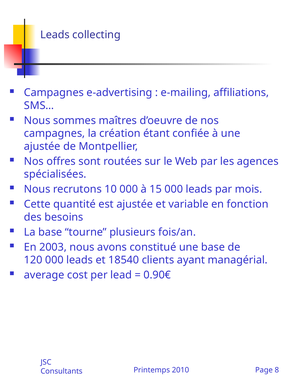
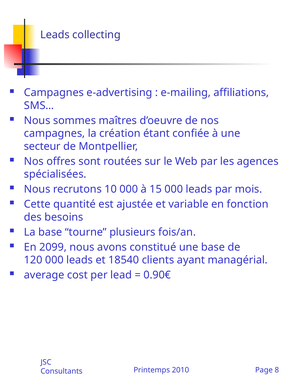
ajustée at (42, 146): ajustée -> secteur
2003: 2003 -> 2099
